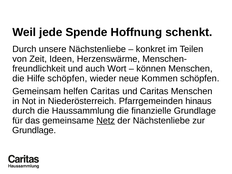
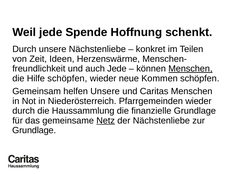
auch Wort: Wort -> Jede
Menschen at (190, 69) underline: none -> present
helfen Caritas: Caritas -> Unsere
Pfarrgemeinden hinaus: hinaus -> wieder
